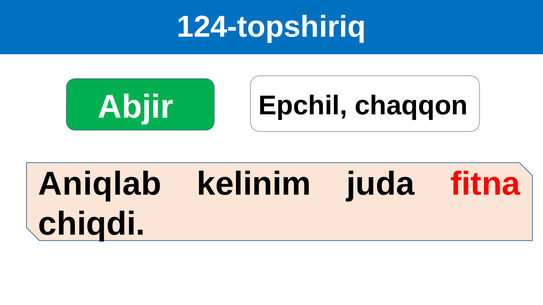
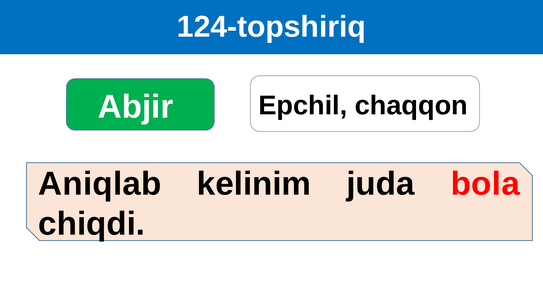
fitna: fitna -> bola
